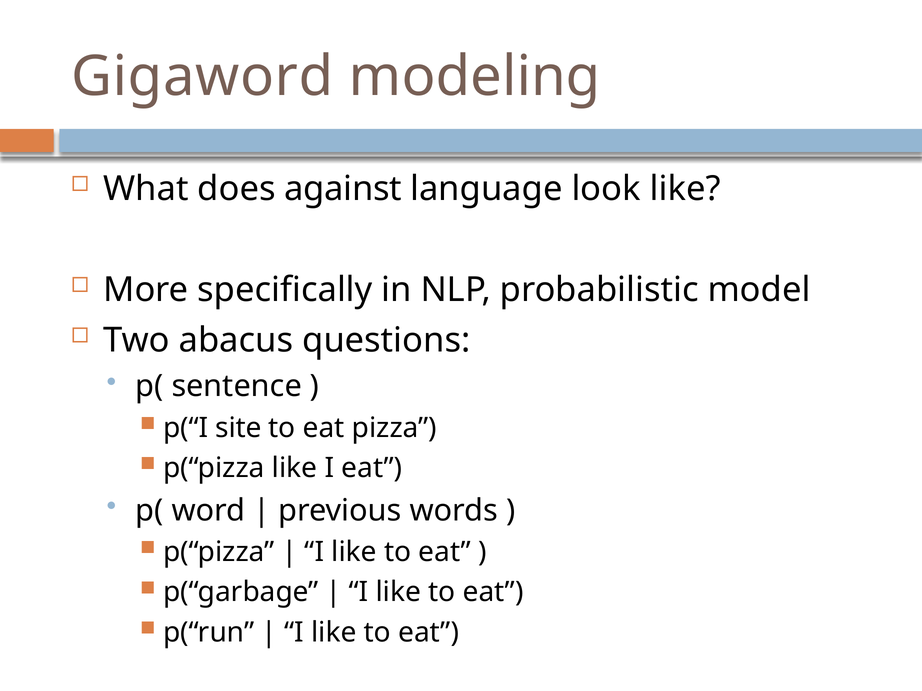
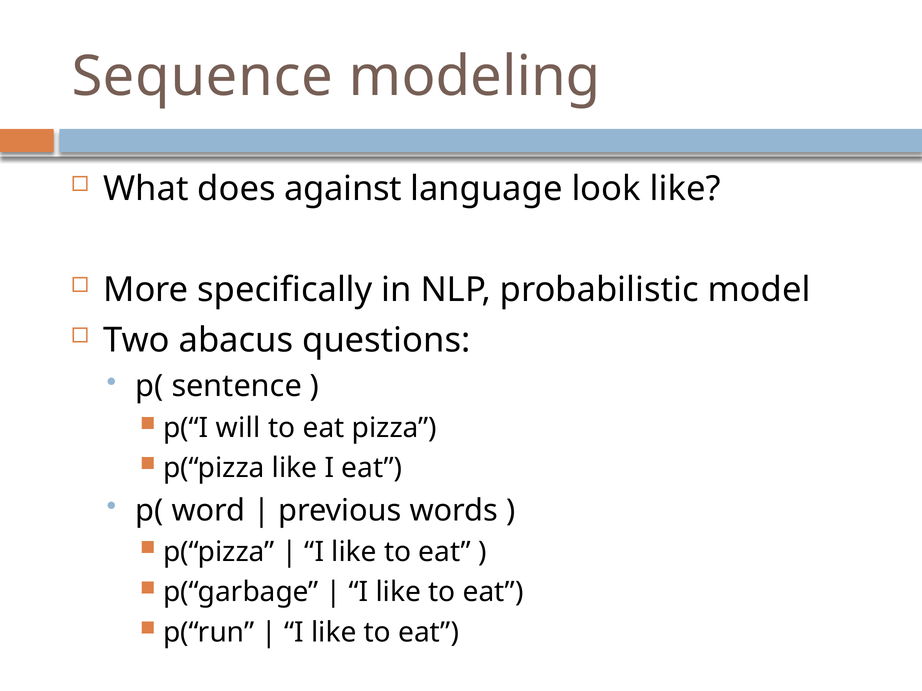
Gigaword: Gigaword -> Sequence
site: site -> will
